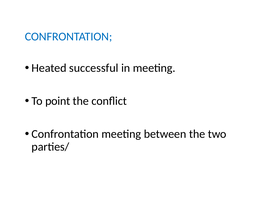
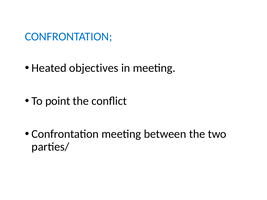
successful: successful -> objectives
